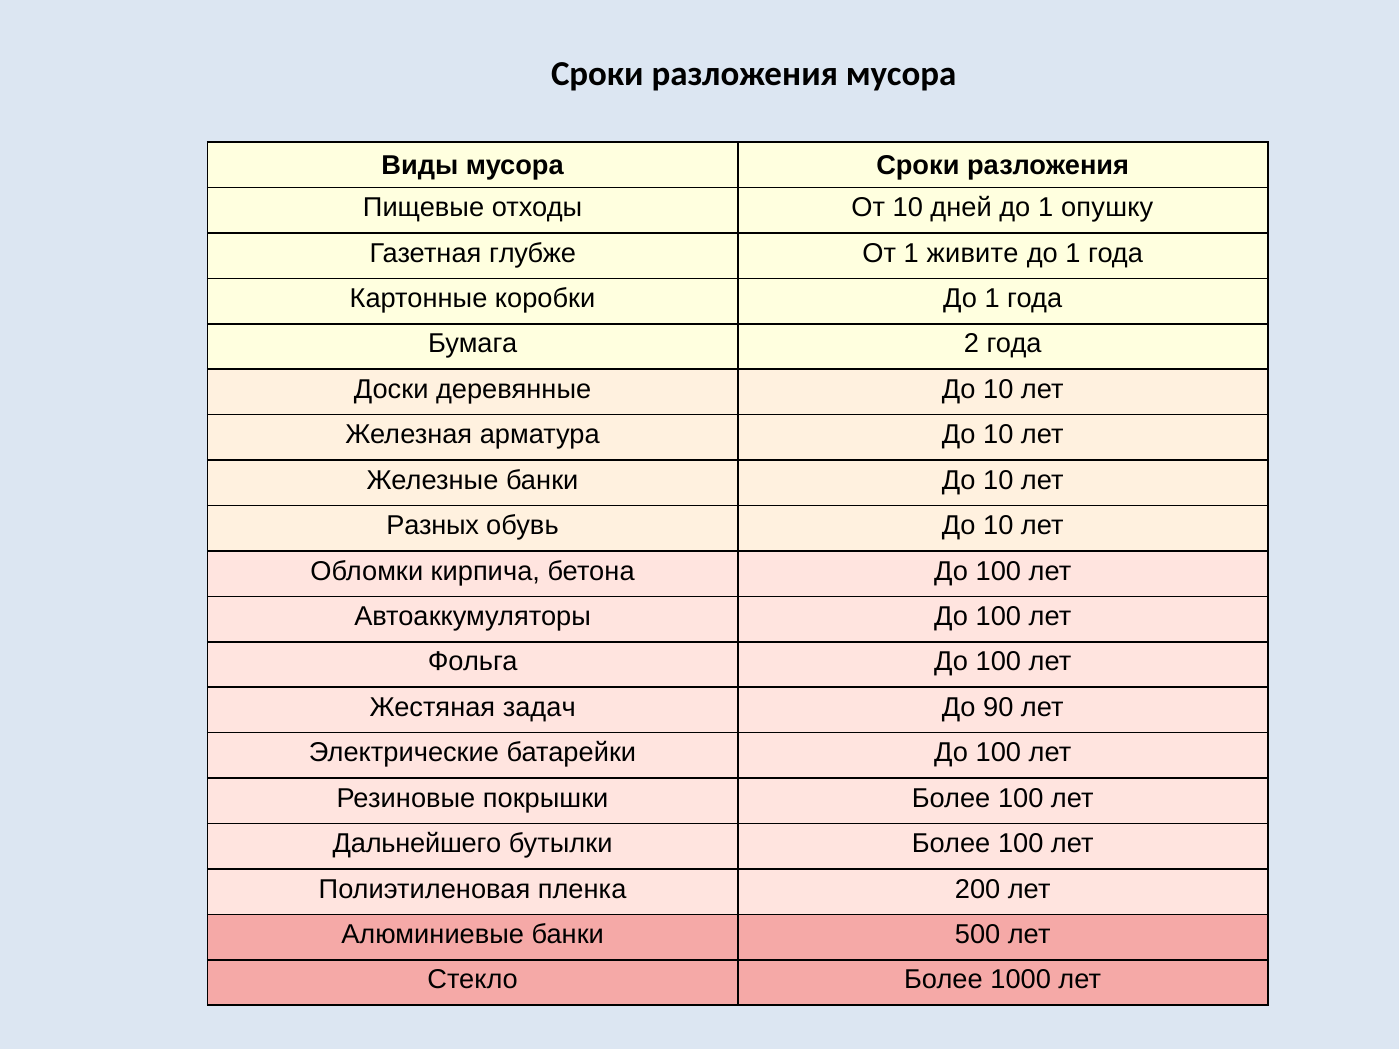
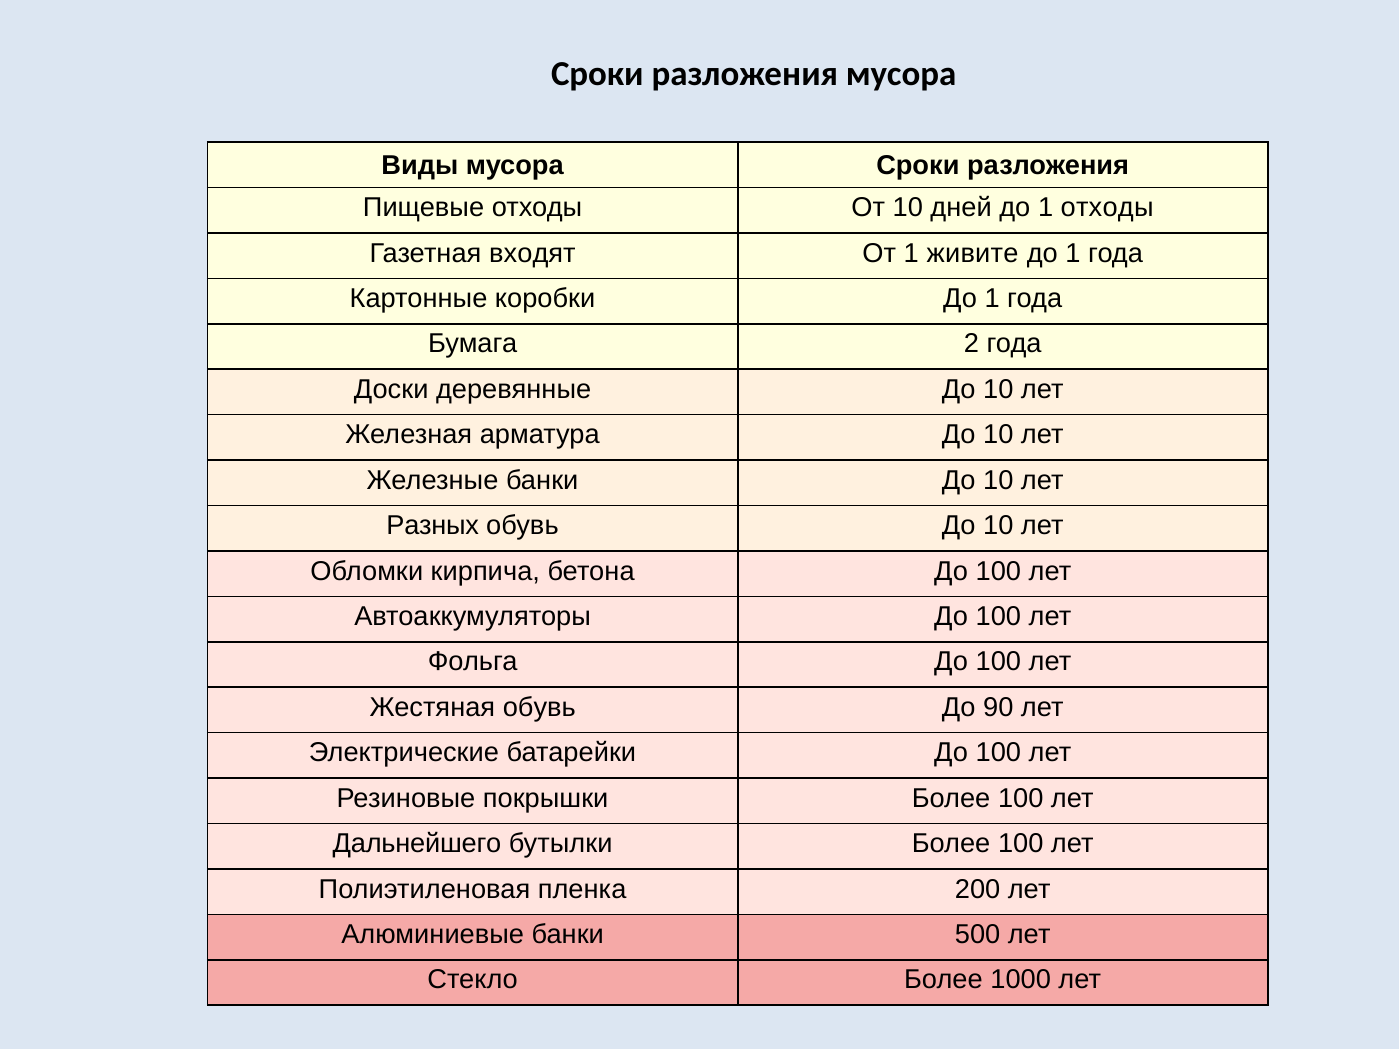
1 опушку: опушку -> отходы
глубже: глубже -> входят
Жестяная задач: задач -> обувь
